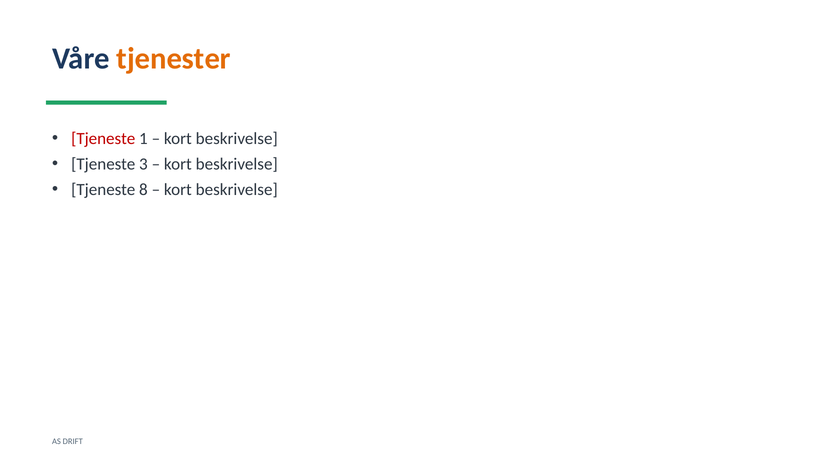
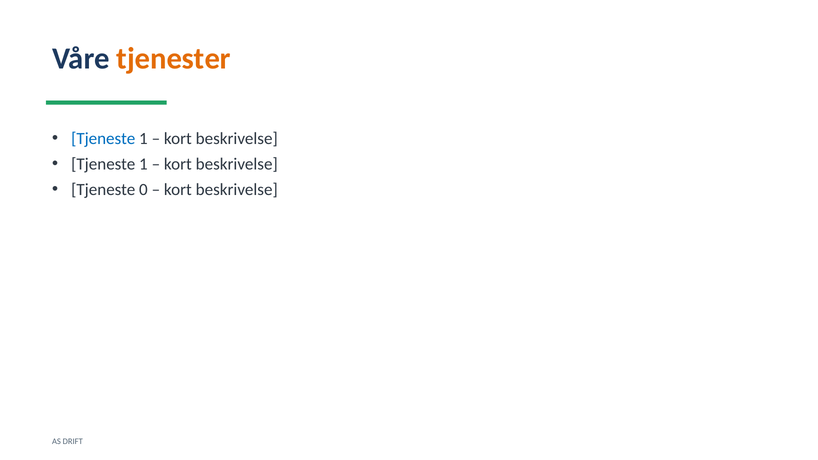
Tjeneste at (103, 139) colour: red -> blue
3 at (143, 164): 3 -> 1
8: 8 -> 0
